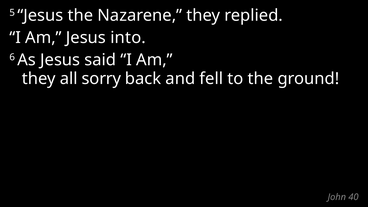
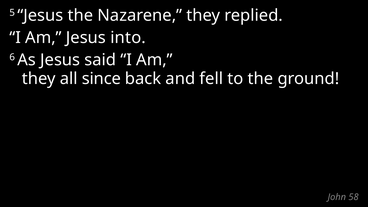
sorry: sorry -> since
40: 40 -> 58
